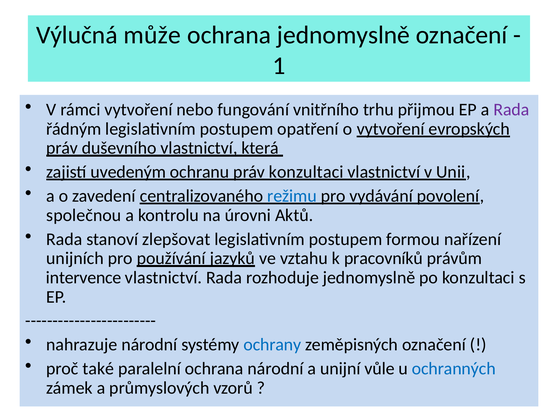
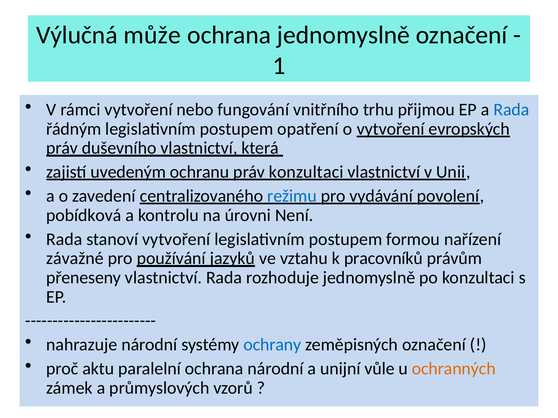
Rada at (511, 110) colour: purple -> blue
společnou: společnou -> pobídková
Aktů: Aktů -> Není
stanoví zlepšovat: zlepšovat -> vytvoření
unijních: unijních -> závažné
intervence: intervence -> přeneseny
také: také -> aktu
ochranných colour: blue -> orange
